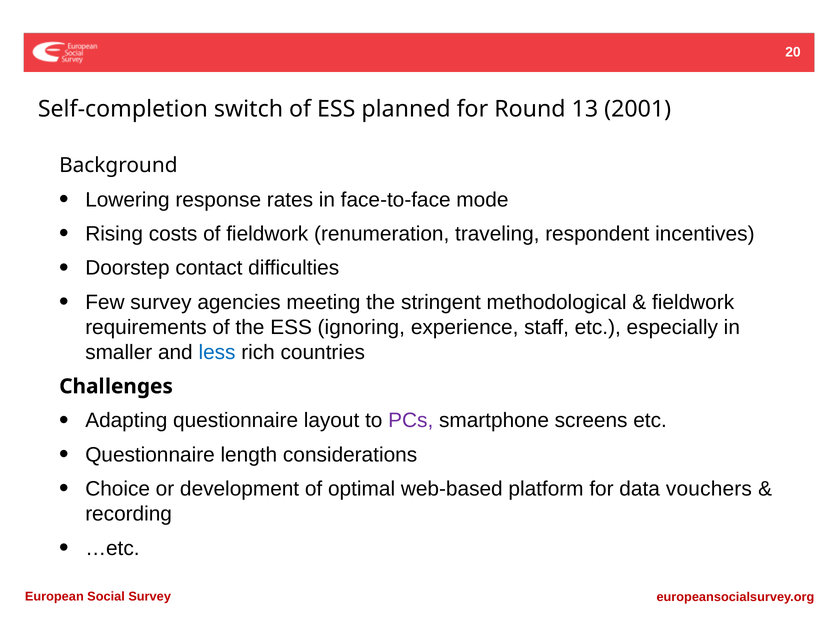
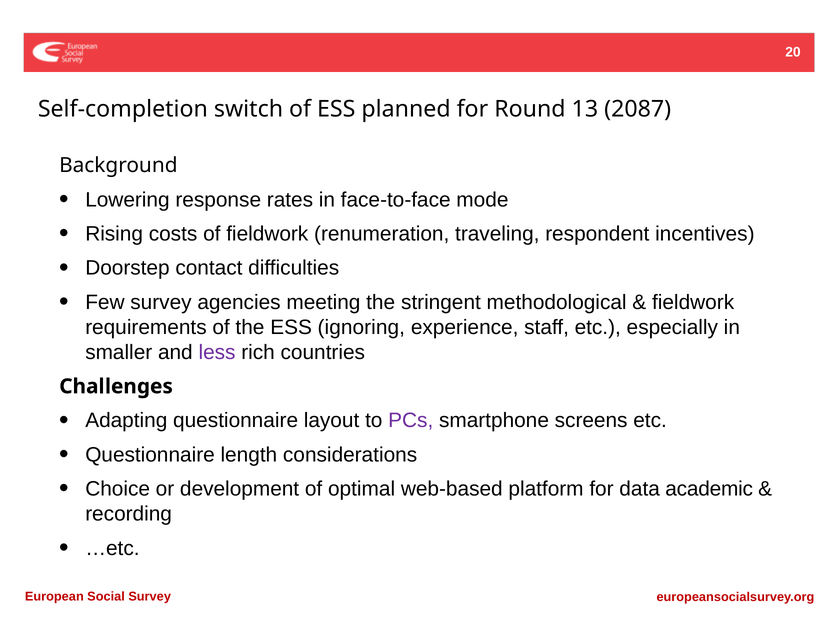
2001: 2001 -> 2087
less colour: blue -> purple
vouchers: vouchers -> academic
